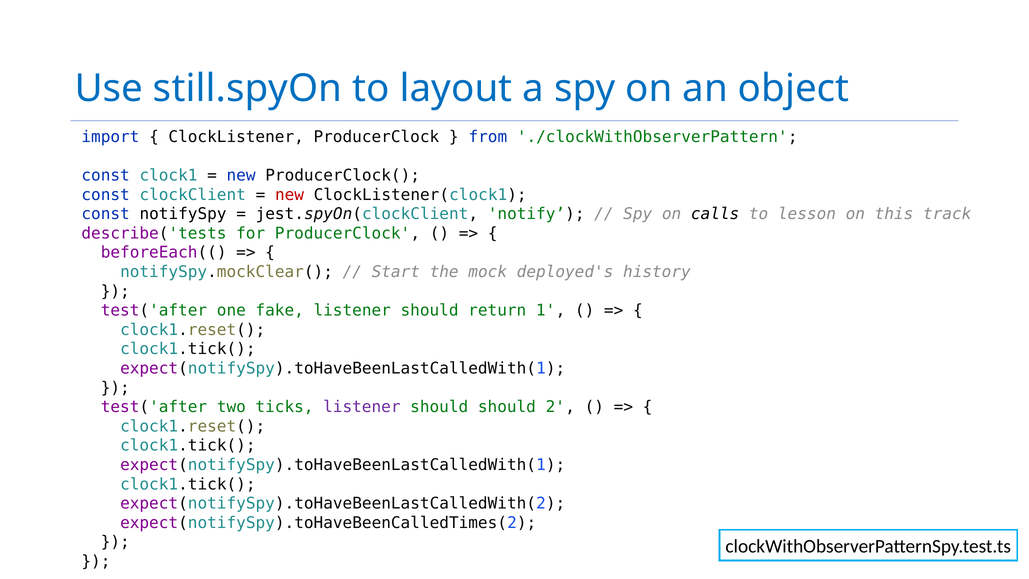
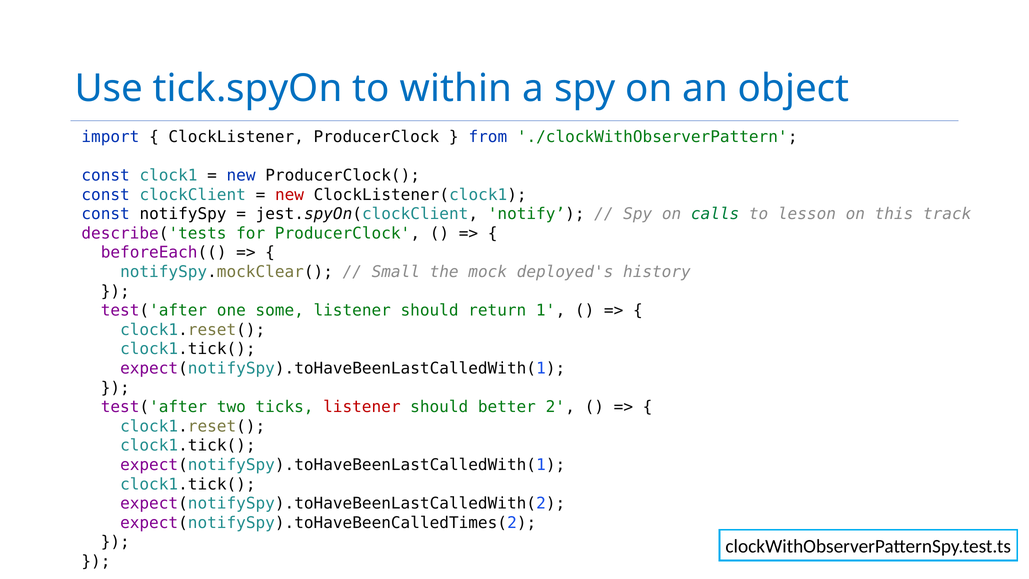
still.spyOn: still.spyOn -> tick.spyOn
layout: layout -> within
calls colour: black -> green
Start: Start -> Small
fake: fake -> some
listener at (362, 407) colour: purple -> red
should should: should -> better
